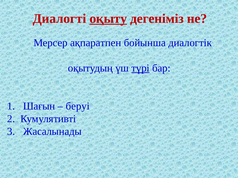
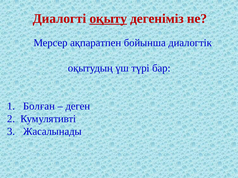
түрі underline: present -> none
Шағын: Шағын -> Болған
беруі: беруі -> деген
